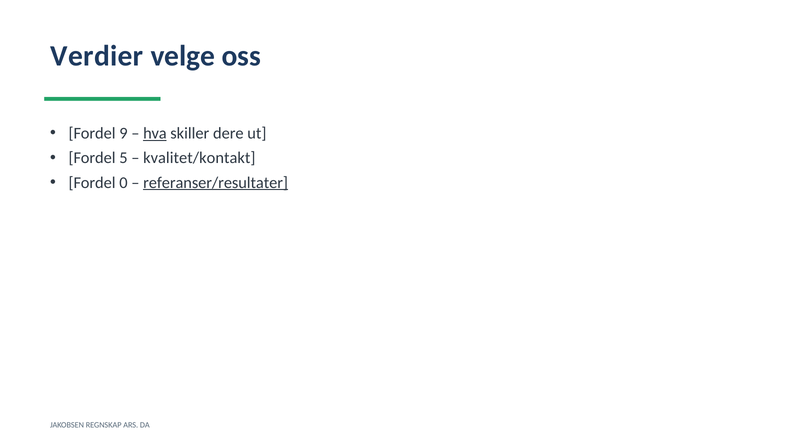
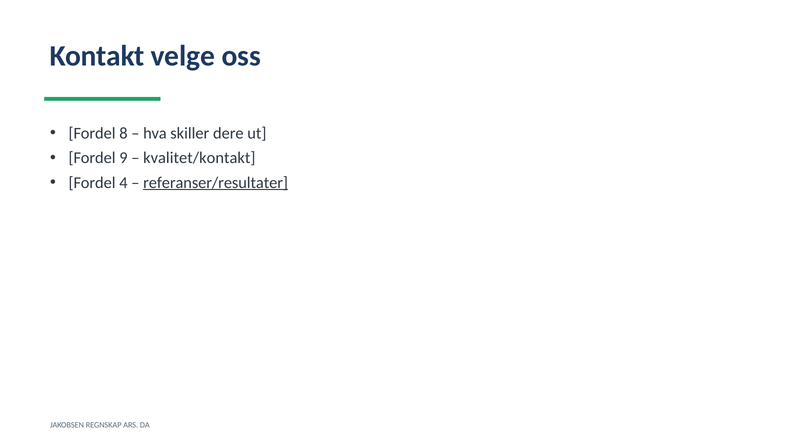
Verdier: Verdier -> Kontakt
9: 9 -> 8
hva underline: present -> none
5: 5 -> 9
0: 0 -> 4
